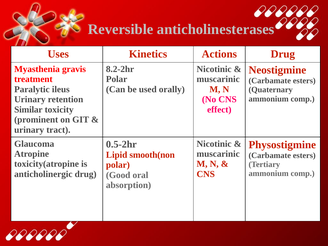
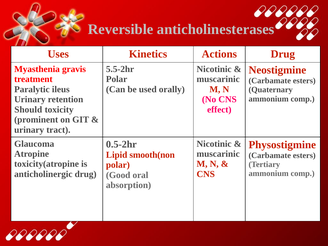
8.2-2hr: 8.2-2hr -> 5.5-2hr
Similar: Similar -> Should
